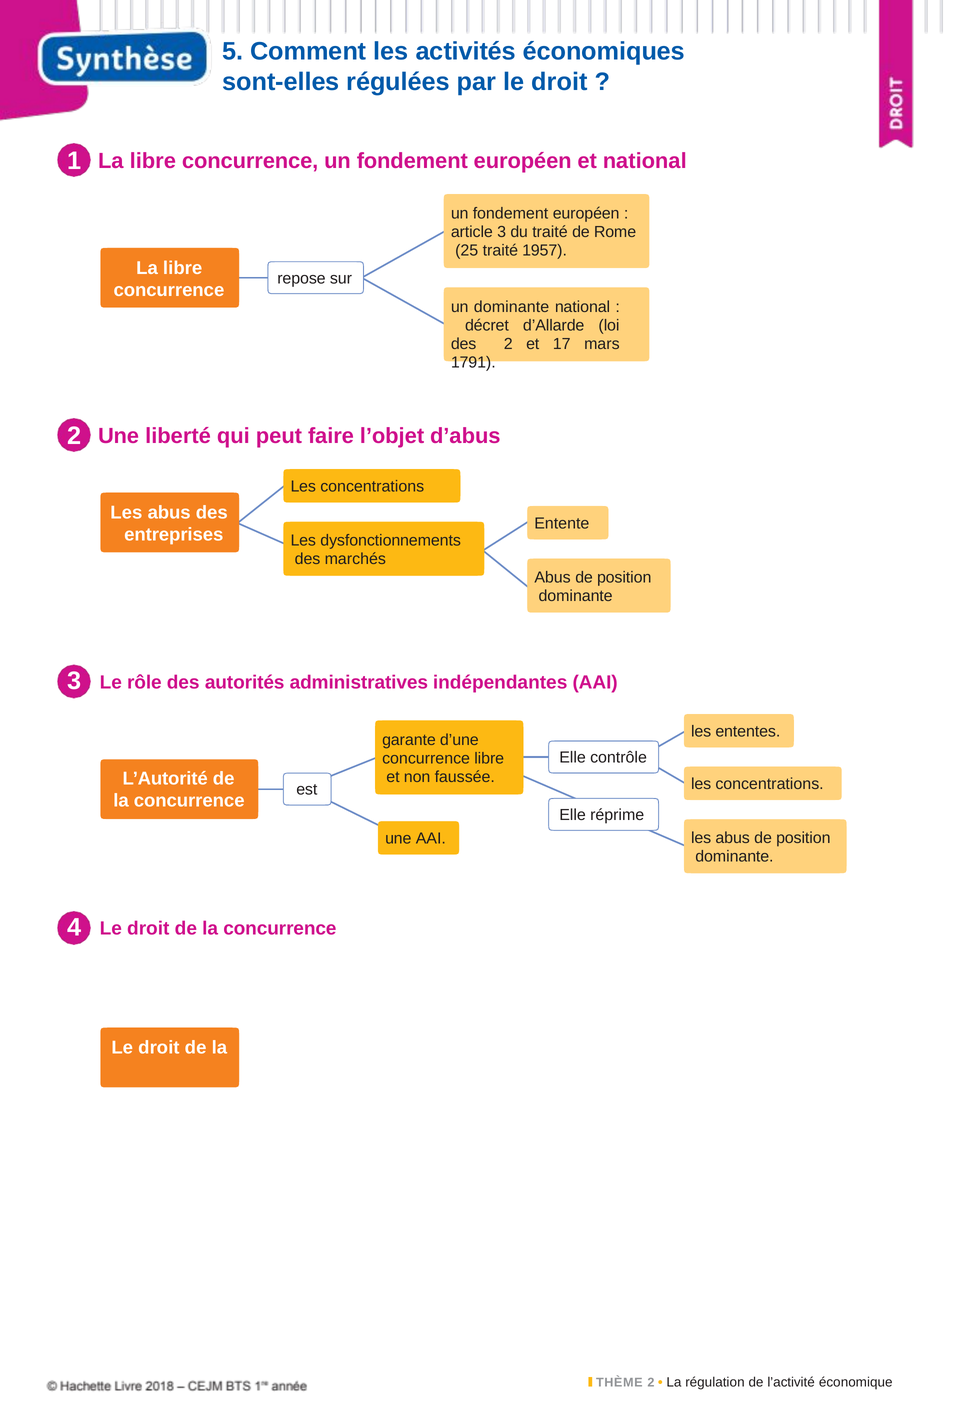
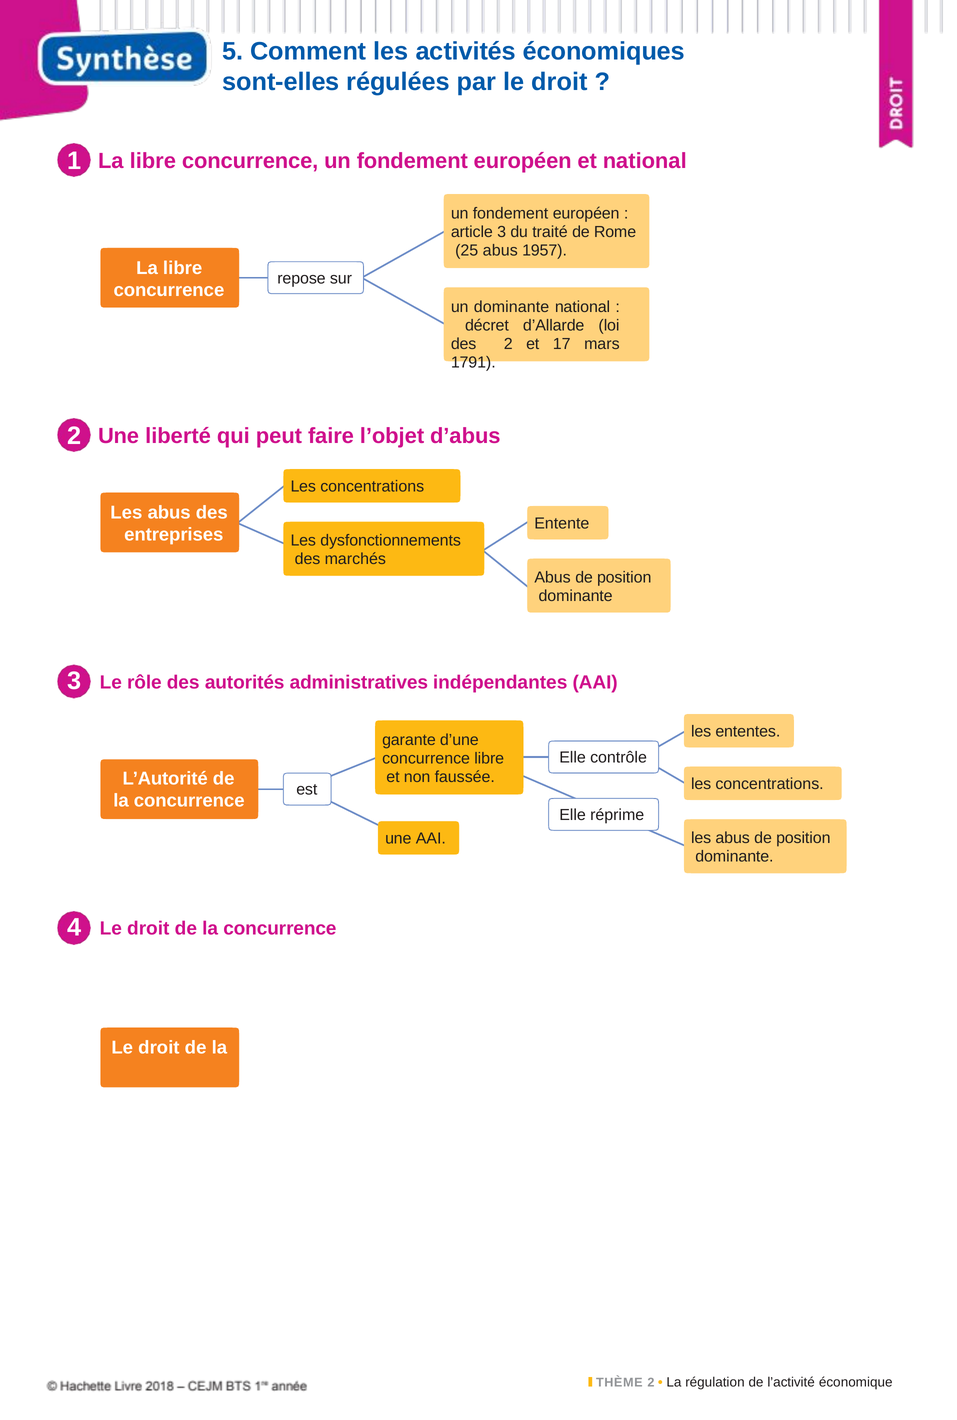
25 traité: traité -> abus
